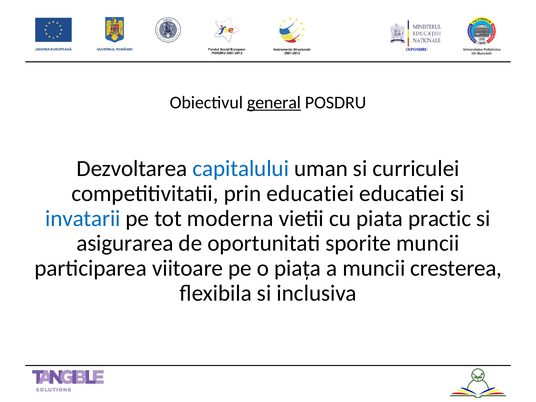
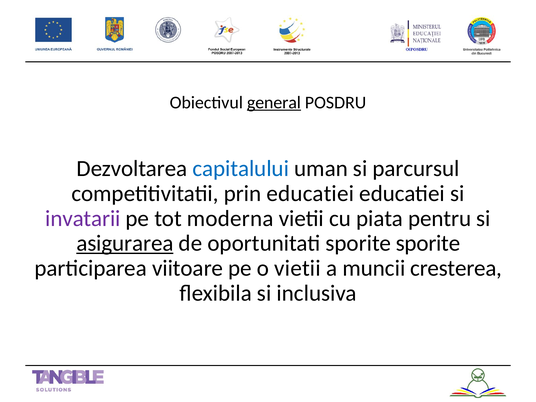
curriculei: curriculei -> parcursul
invatarii colour: blue -> purple
practic: practic -> pentru
asigurarea underline: none -> present
sporite muncii: muncii -> sporite
o piața: piața -> vietii
